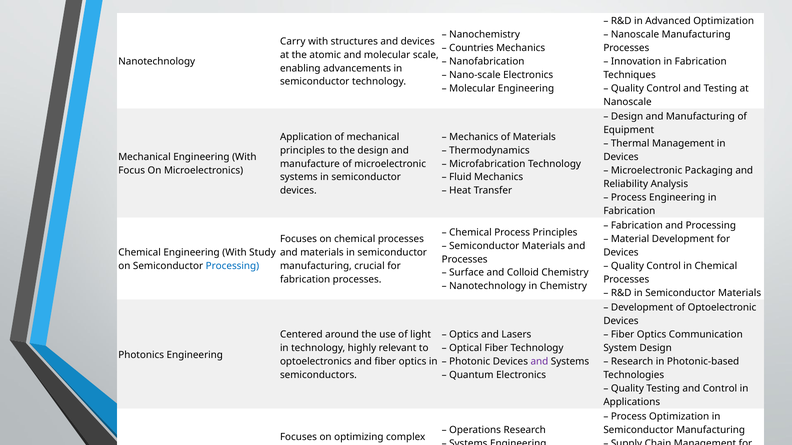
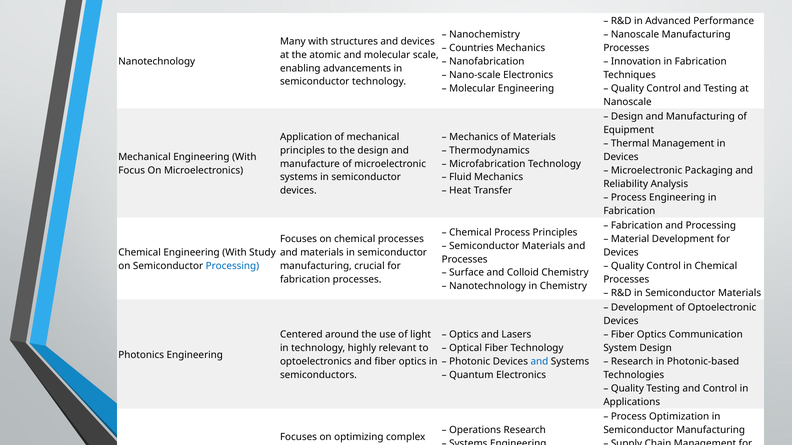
Advanced Optimization: Optimization -> Performance
Carry: Carry -> Many
and at (539, 362) colour: purple -> blue
